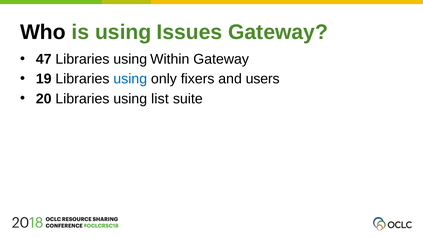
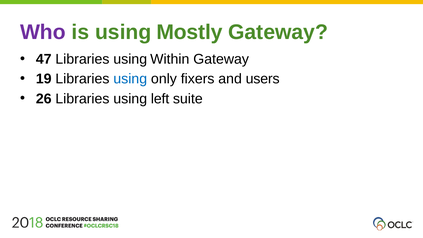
Who colour: black -> purple
Issues: Issues -> Mostly
20: 20 -> 26
list: list -> left
